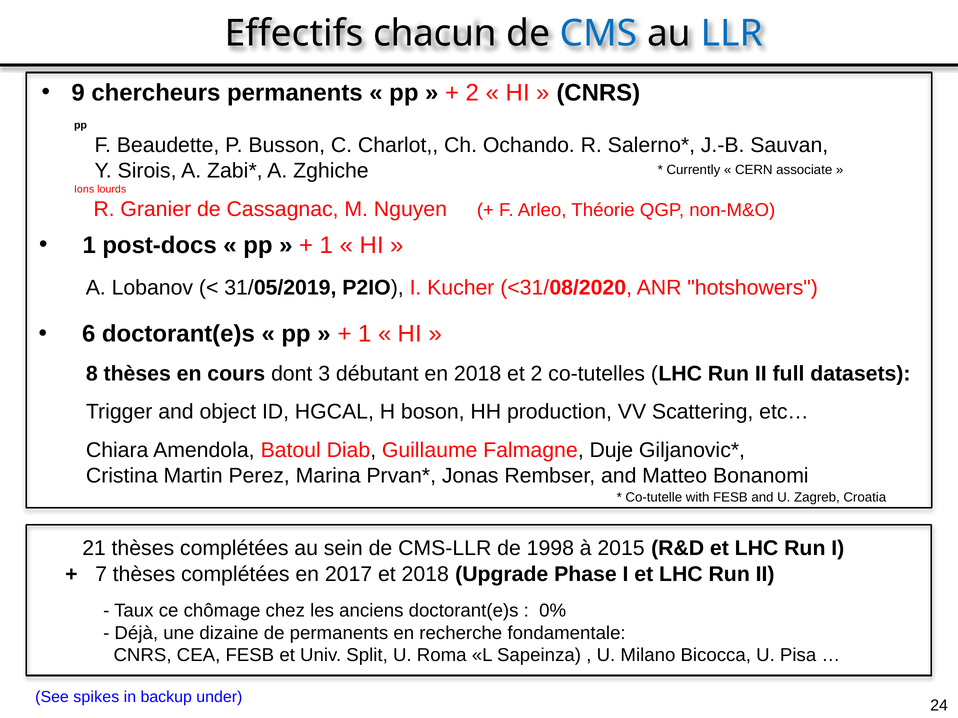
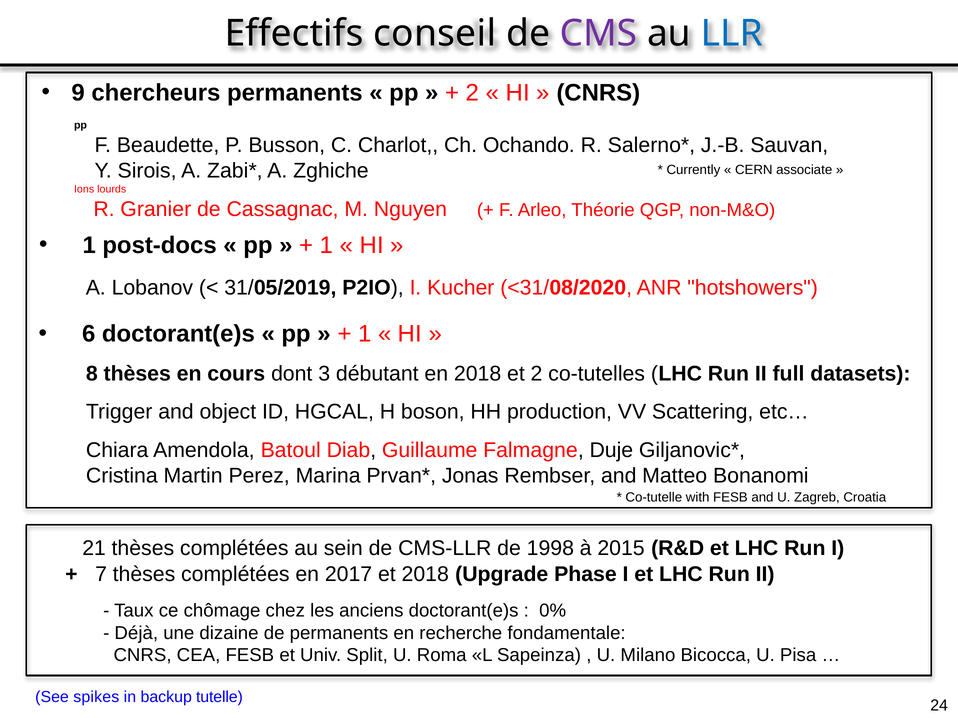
chacun: chacun -> conseil
CMS colour: blue -> purple
under: under -> tutelle
